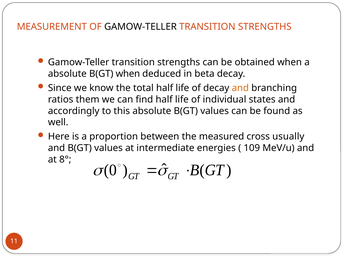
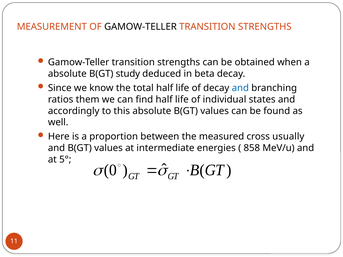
B(GT when: when -> study
and at (240, 88) colour: orange -> blue
109: 109 -> 858
8°: 8° -> 5°
